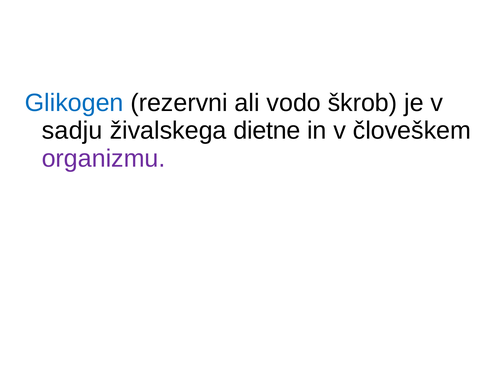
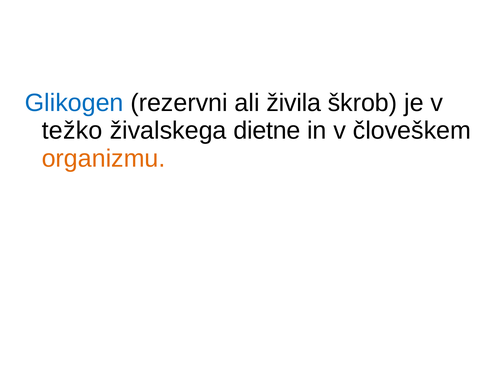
vodo: vodo -> živila
sadju: sadju -> težko
organizmu colour: purple -> orange
